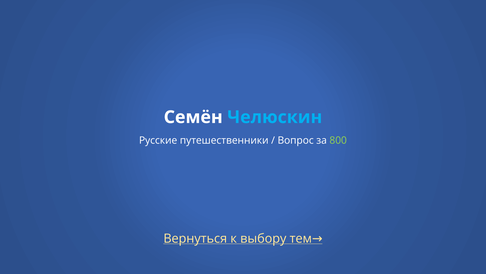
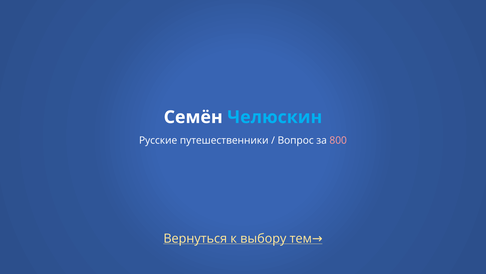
800 colour: light green -> pink
